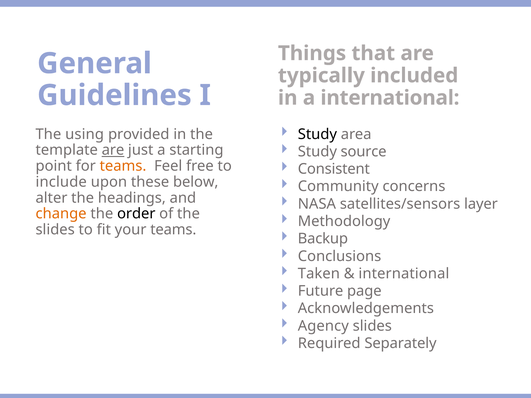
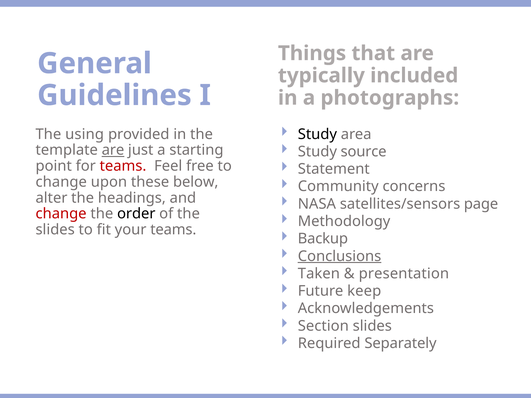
a international: international -> photographs
Consistent: Consistent -> Statement
teams at (123, 166) colour: orange -> red
include at (61, 182): include -> change
layer: layer -> page
change at (61, 214) colour: orange -> red
Conclusions underline: none -> present
international at (404, 274): international -> presentation
page: page -> keep
Agency: Agency -> Section
